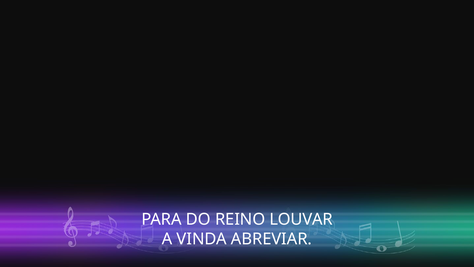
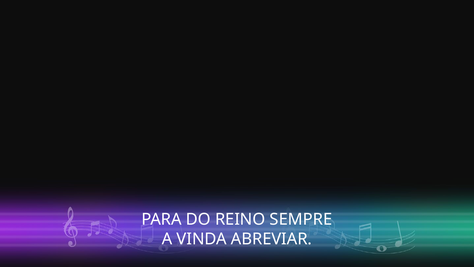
LOUVAR: LOUVAR -> SEMPRE
